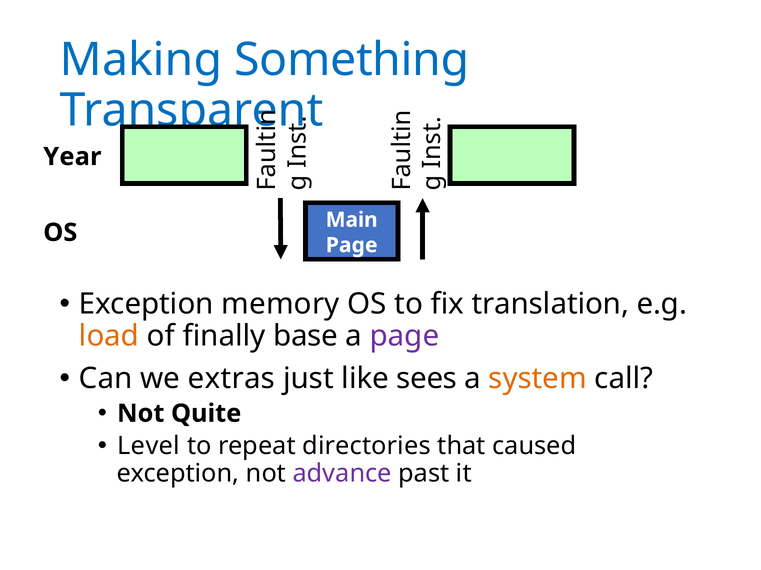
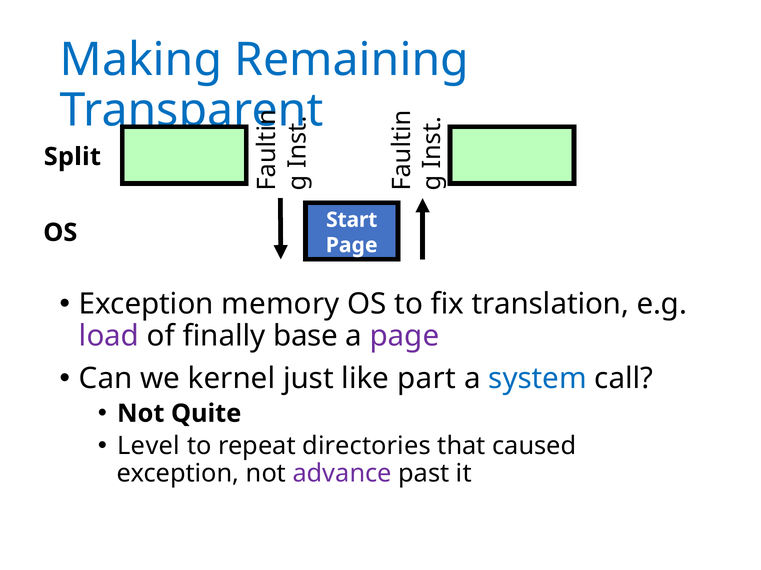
Something: Something -> Remaining
Year: Year -> Split
Main: Main -> Start
load colour: orange -> purple
extras: extras -> kernel
sees: sees -> part
system colour: orange -> blue
